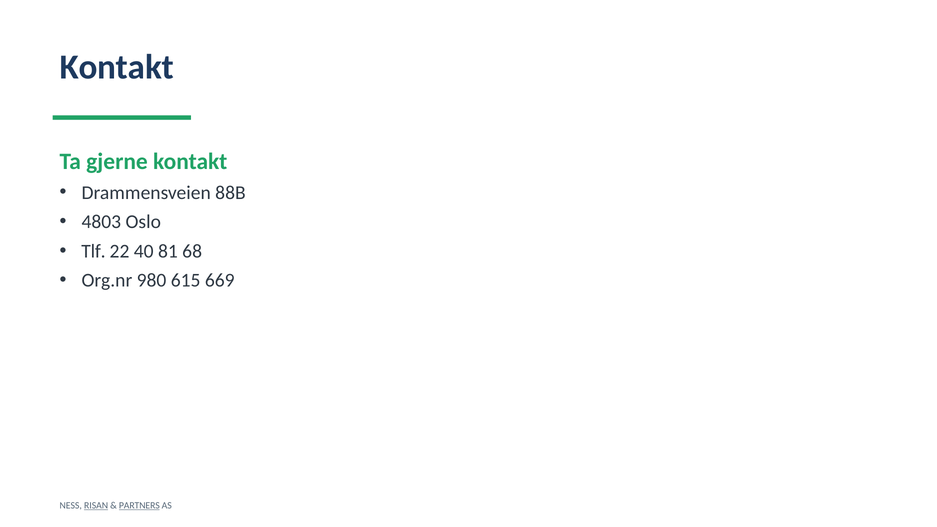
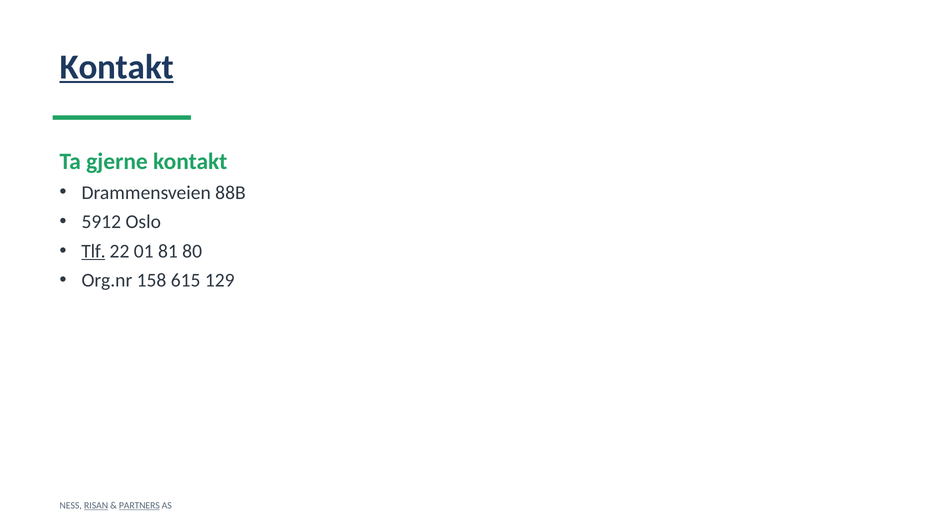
Kontakt at (117, 67) underline: none -> present
4803: 4803 -> 5912
Tlf underline: none -> present
40: 40 -> 01
68: 68 -> 80
980: 980 -> 158
669: 669 -> 129
